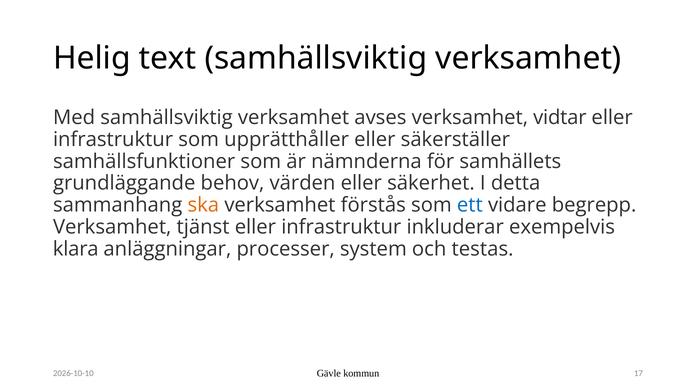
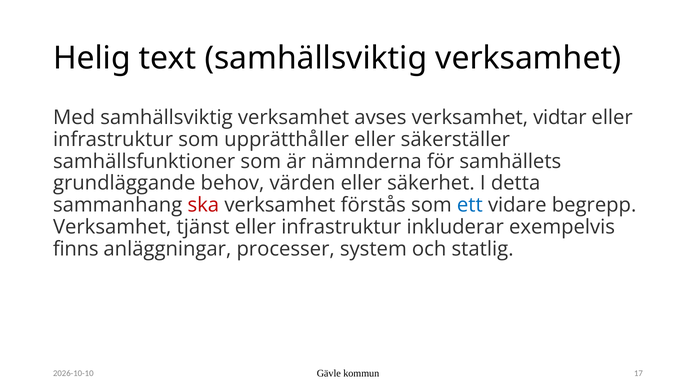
ska colour: orange -> red
klara: klara -> finns
testas: testas -> statlig
